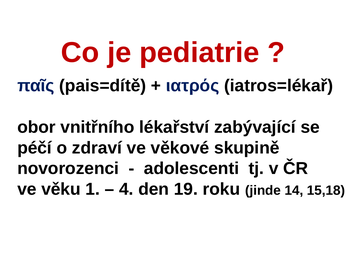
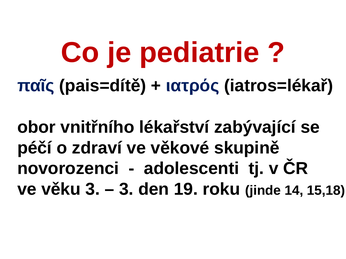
věku 1: 1 -> 3
4 at (126, 190): 4 -> 3
